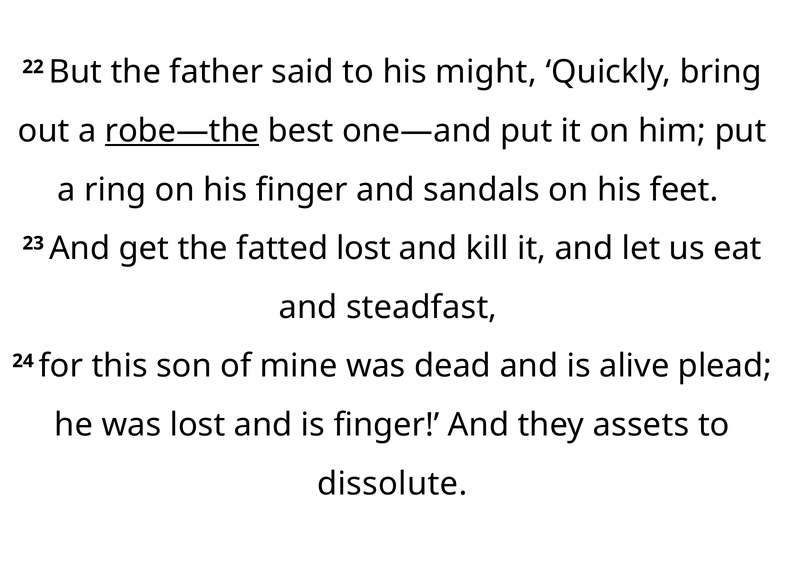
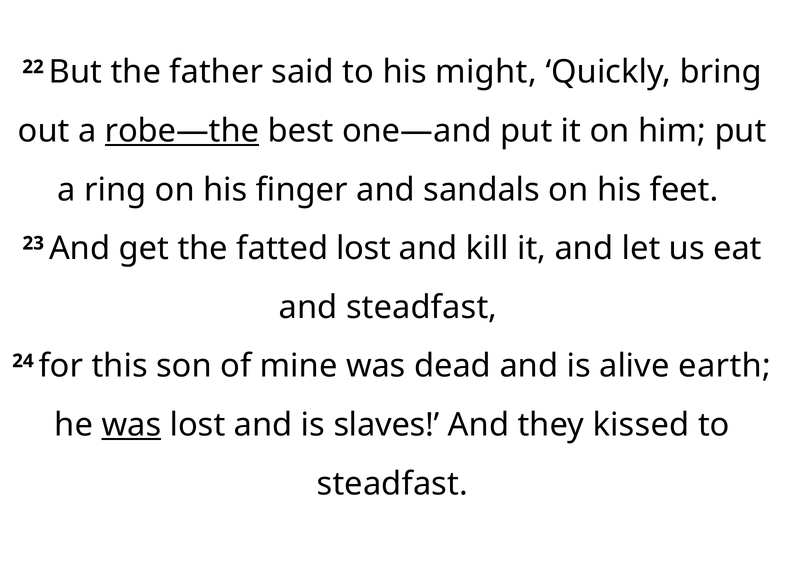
plead: plead -> earth
was at (131, 426) underline: none -> present
is finger: finger -> slaves
assets: assets -> kissed
dissolute at (392, 484): dissolute -> steadfast
